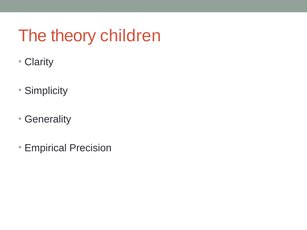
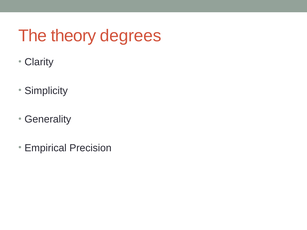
children: children -> degrees
